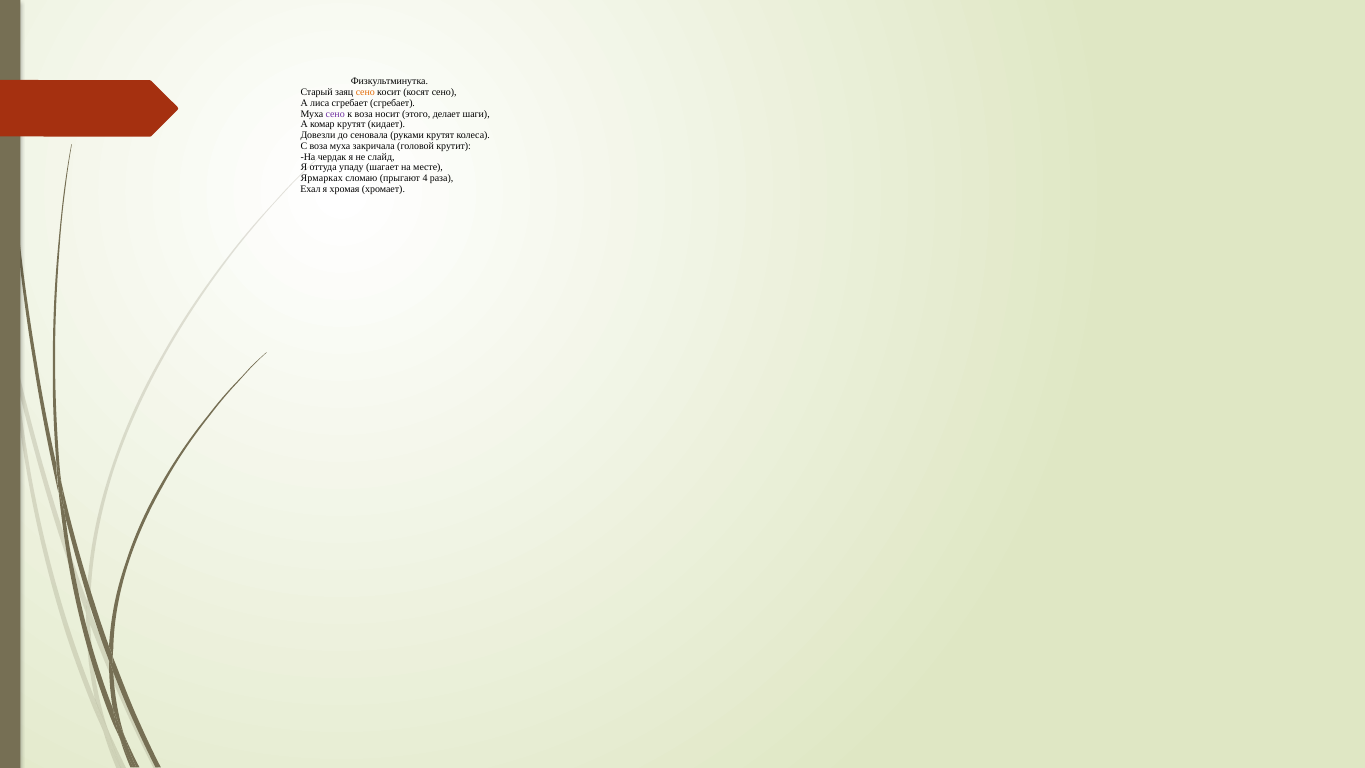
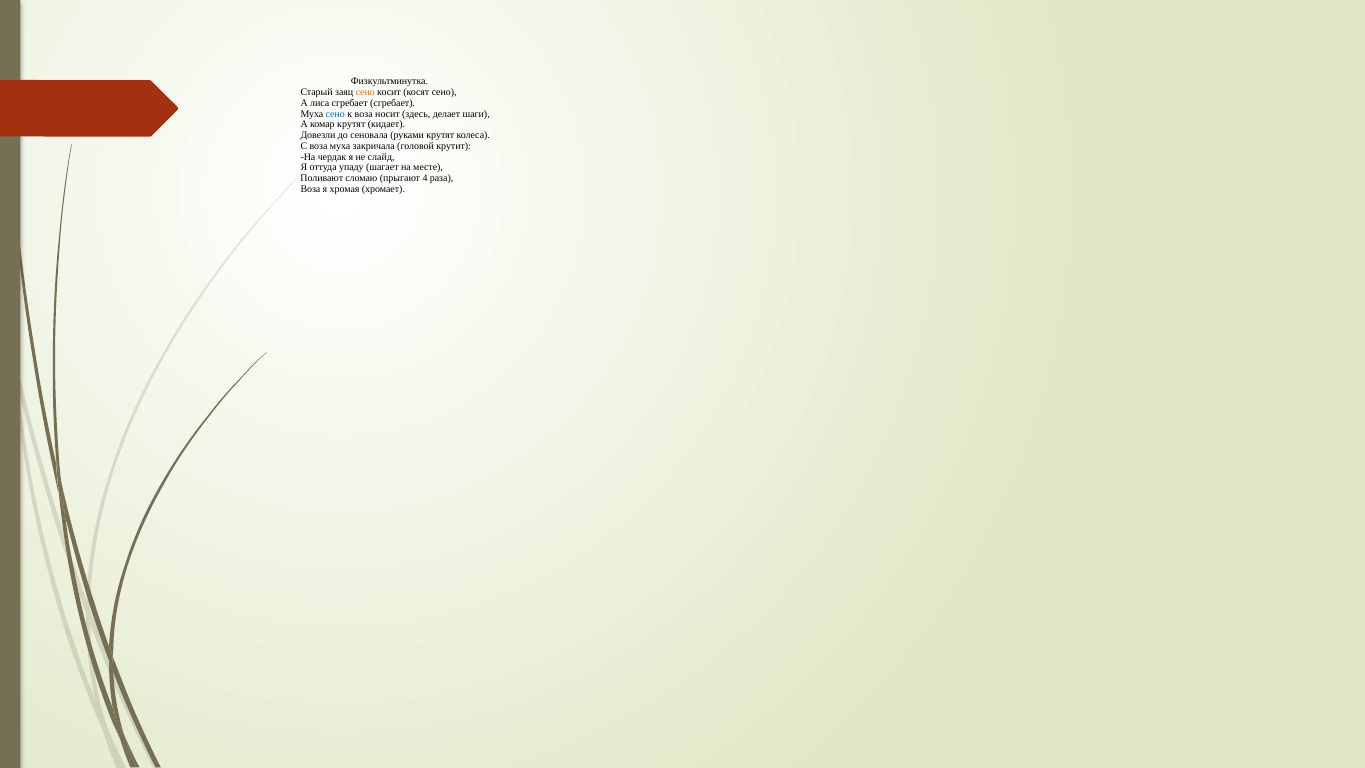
сено at (335, 114) colour: purple -> blue
этого: этого -> здесь
Ярмарках: Ярмарках -> Поливают
Ехал at (310, 189): Ехал -> Воза
